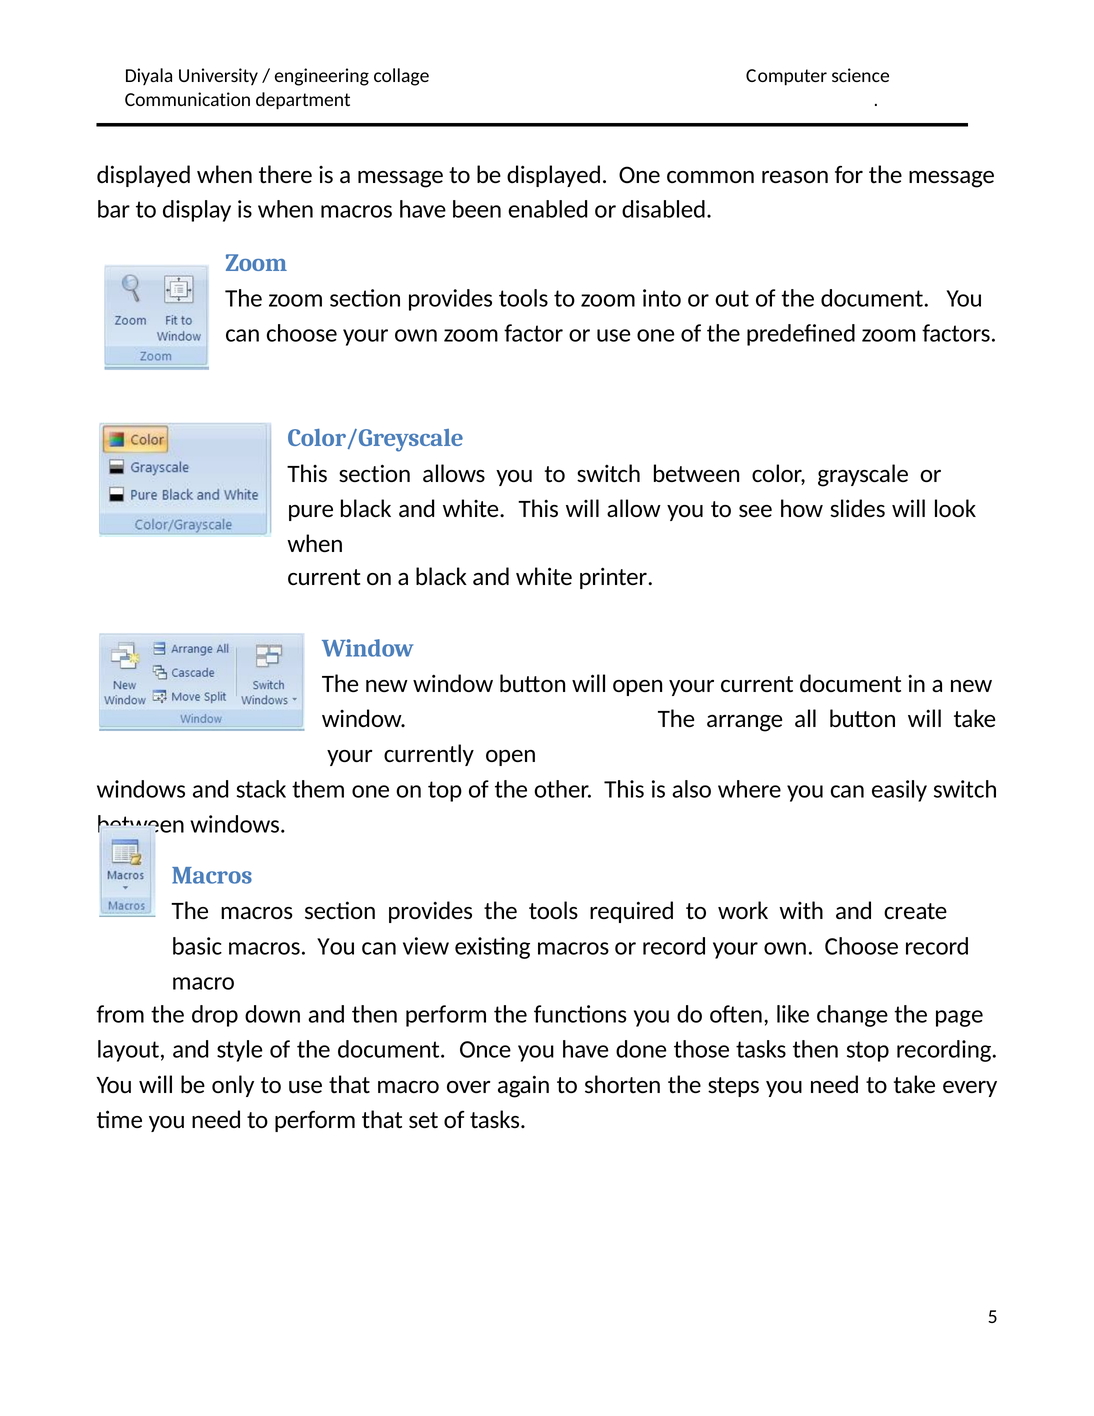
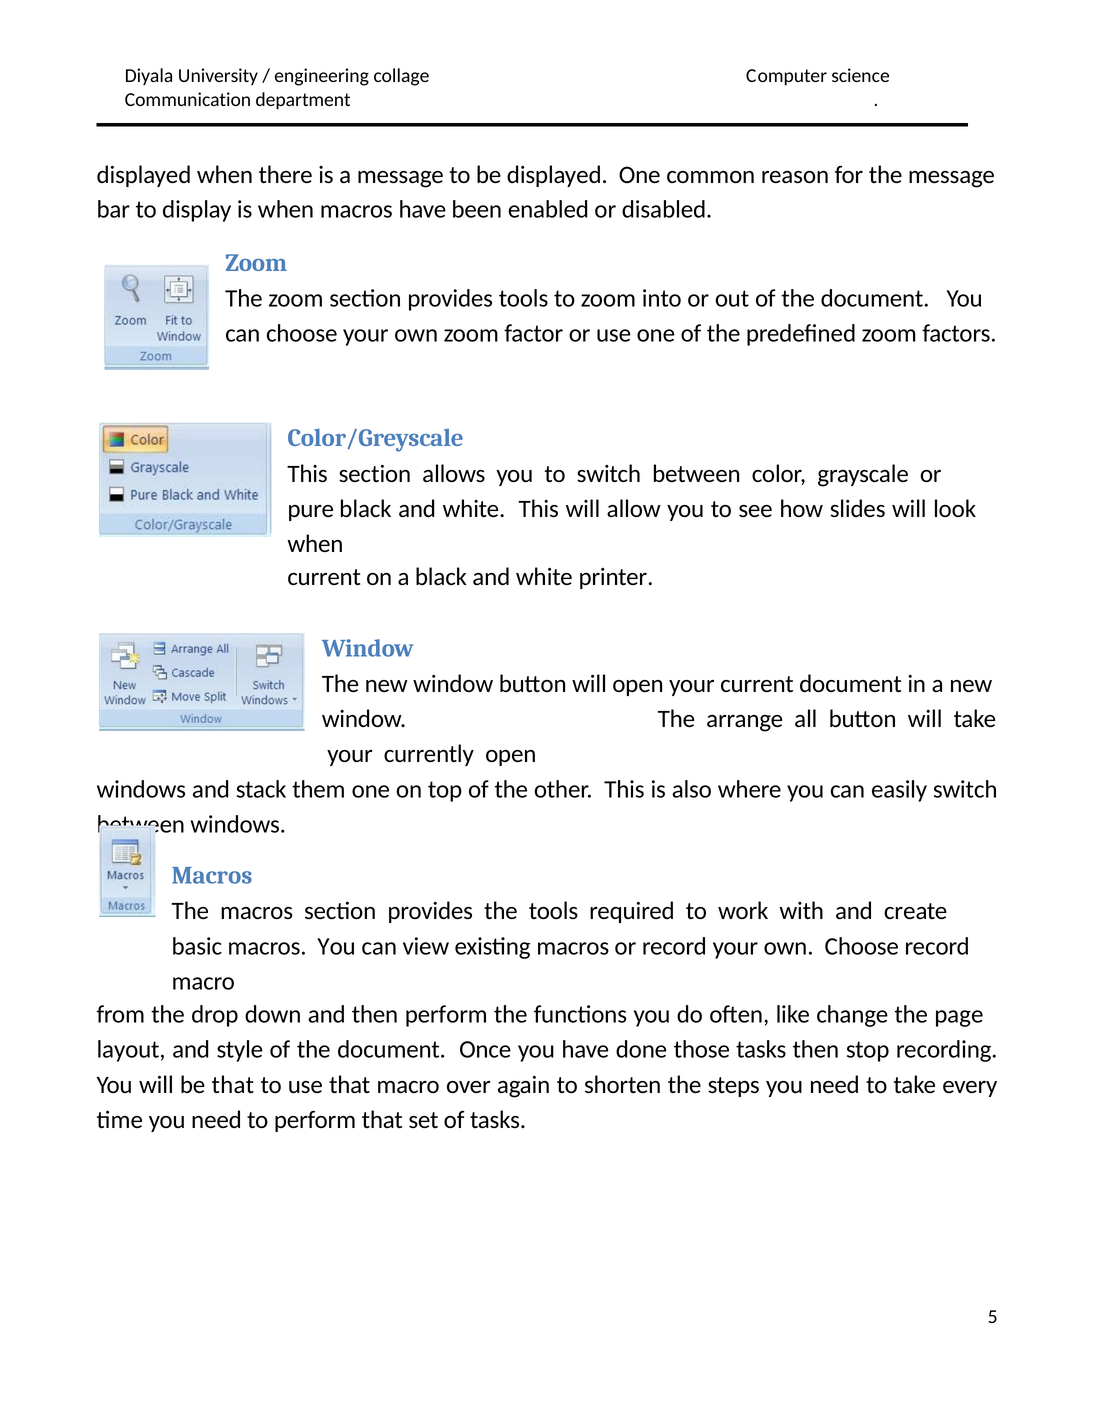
be only: only -> that
